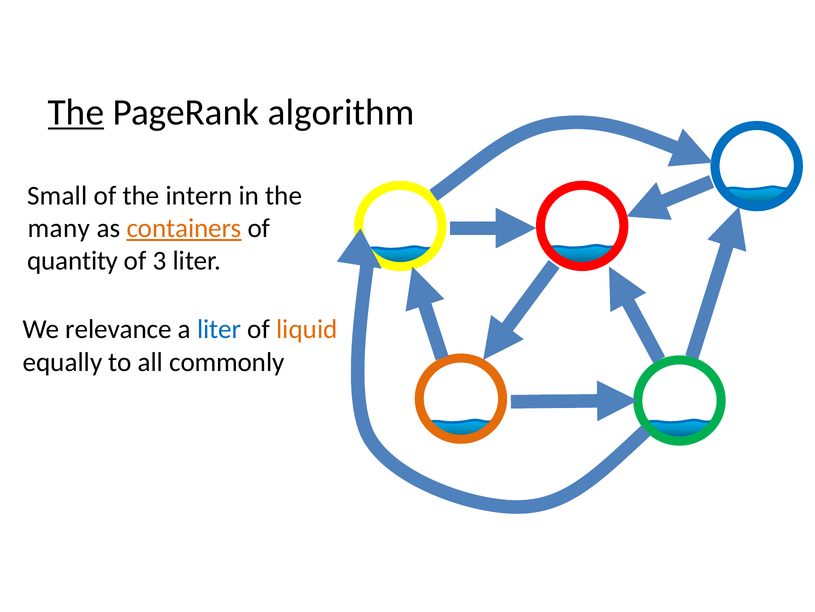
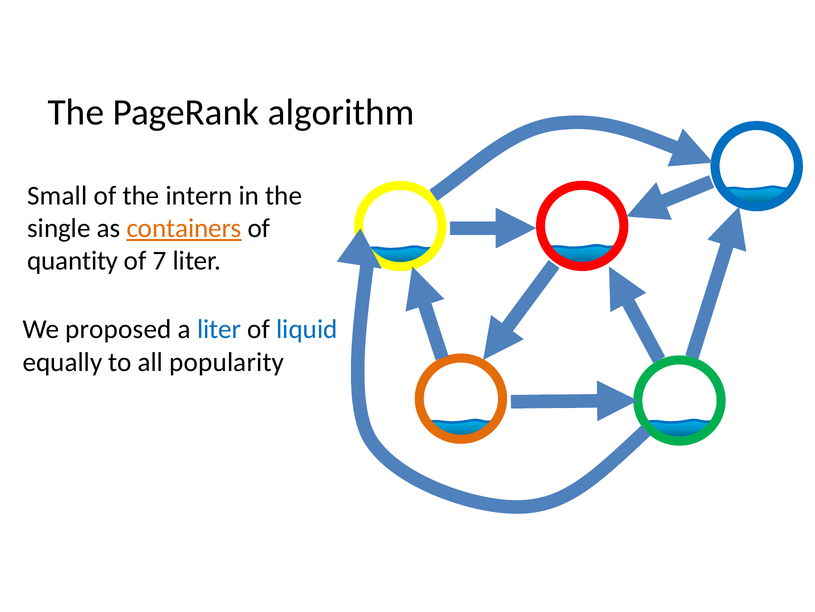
The at (76, 112) underline: present -> none
many: many -> single
3: 3 -> 7
relevance: relevance -> proposed
liquid colour: orange -> blue
commonly: commonly -> popularity
